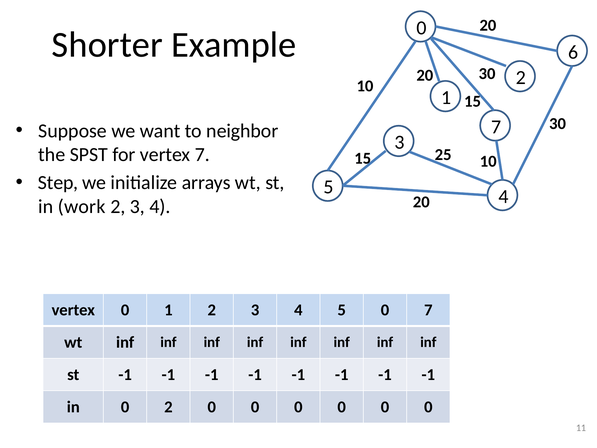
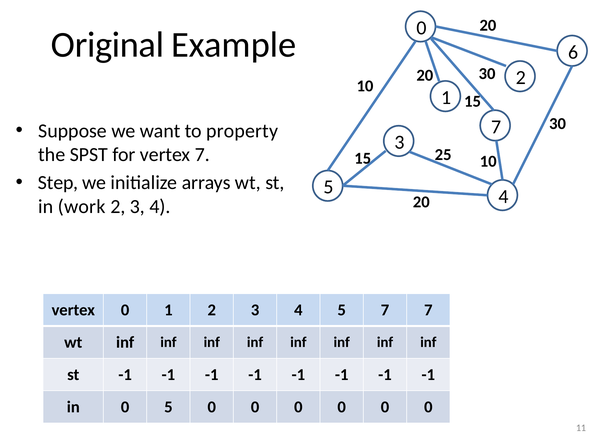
Shorter: Shorter -> Original
neighbor: neighbor -> property
5 0: 0 -> 7
0 2: 2 -> 5
